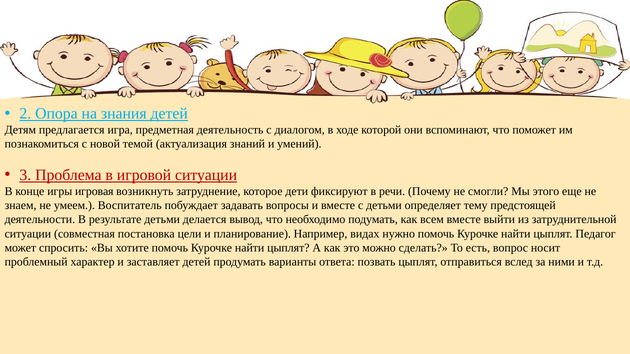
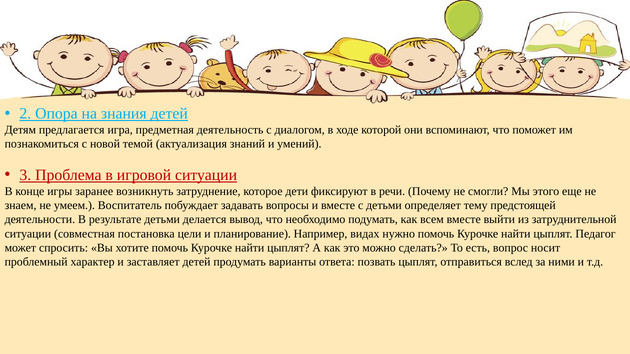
игровая: игровая -> заранее
